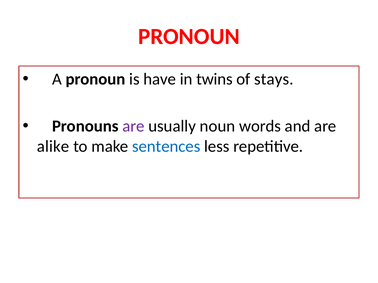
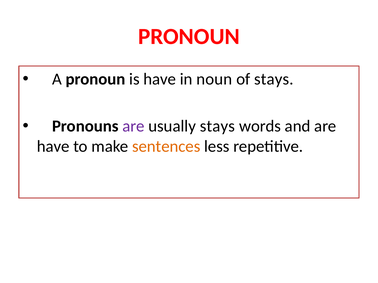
twins: twins -> noun
usually noun: noun -> stays
alike at (53, 147): alike -> have
sentences colour: blue -> orange
